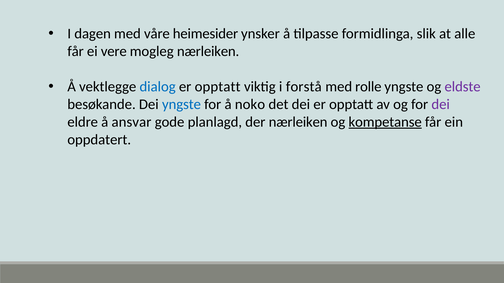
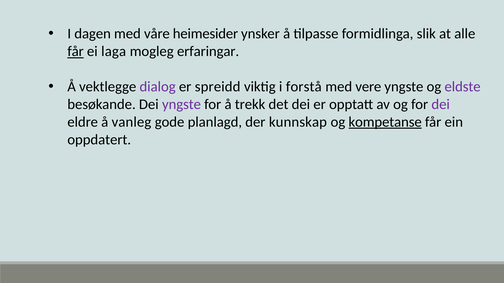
får at (76, 52) underline: none -> present
vere: vere -> laga
mogleg nærleiken: nærleiken -> erfaringar
dialog colour: blue -> purple
opptatt at (218, 87): opptatt -> spreidd
rolle: rolle -> vere
yngste at (181, 104) colour: blue -> purple
noko: noko -> trekk
ansvar: ansvar -> vanleg
der nærleiken: nærleiken -> kunnskap
